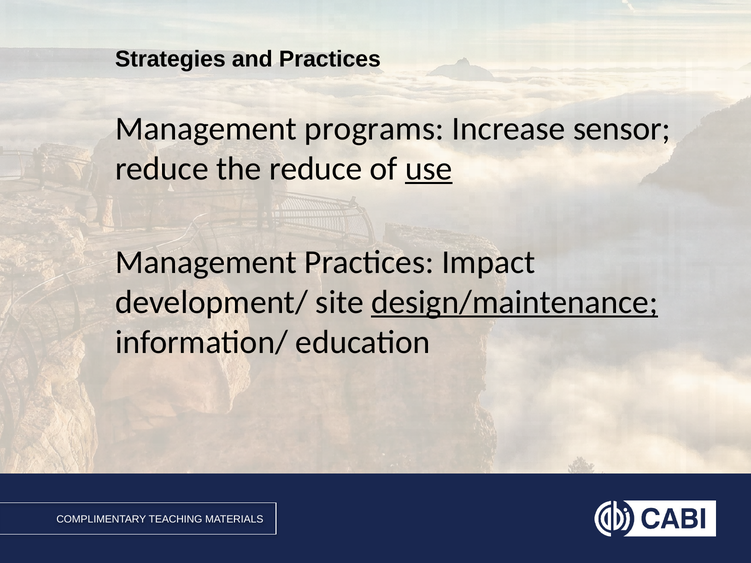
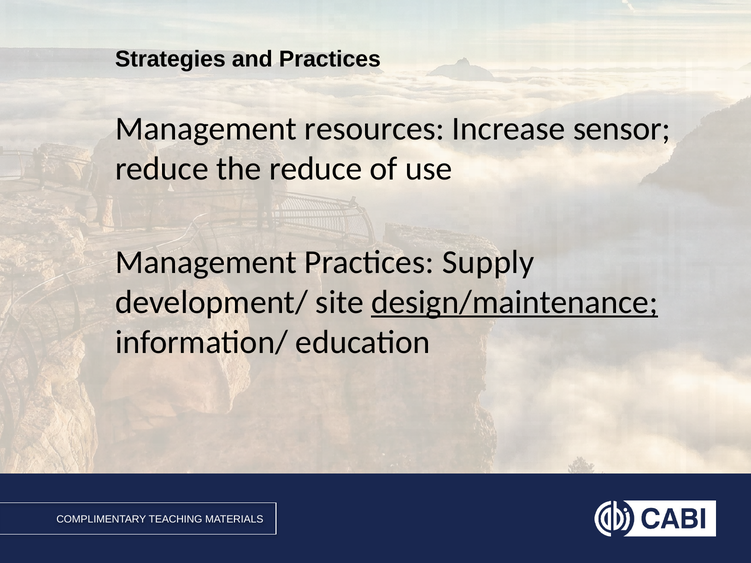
programs: programs -> resources
use underline: present -> none
Impact: Impact -> Supply
